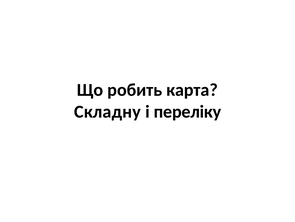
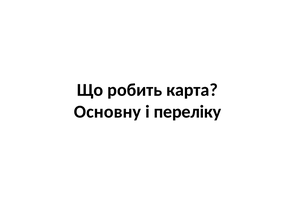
Складну: Складну -> Основну
